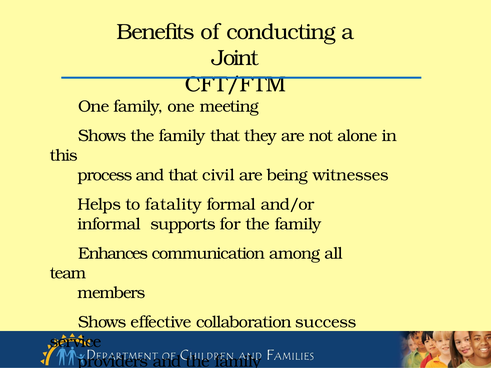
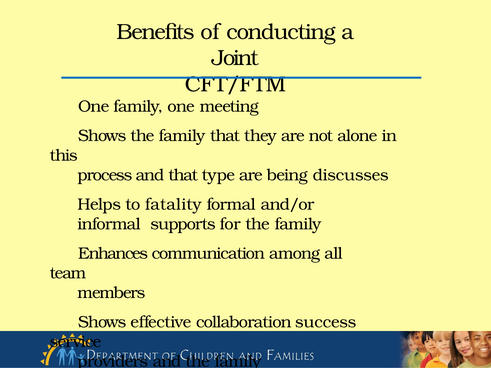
civil: civil -> type
witnesses: witnesses -> discusses
